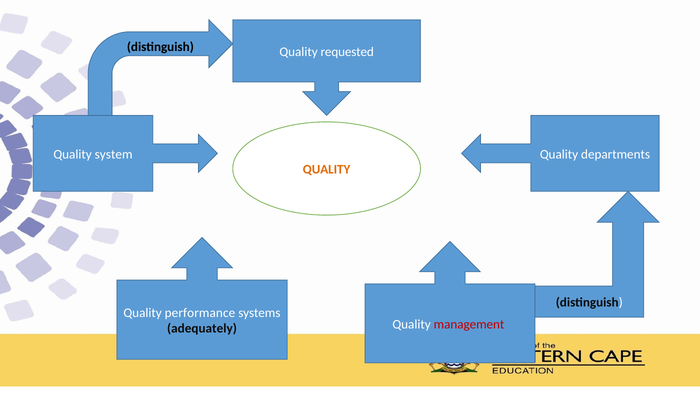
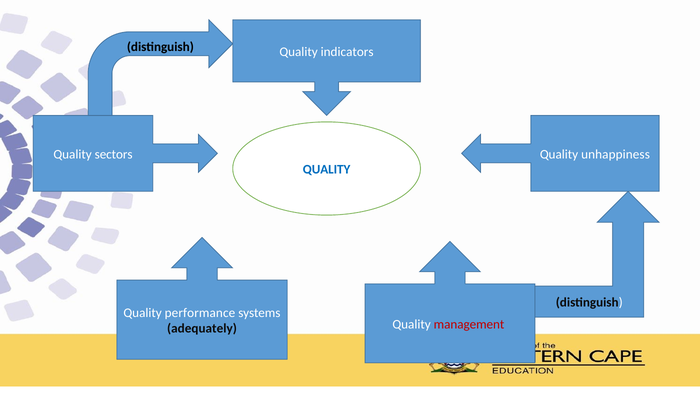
requested: requested -> indicators
system: system -> sectors
departments: departments -> unhappiness
QUALITY at (327, 169) colour: orange -> blue
